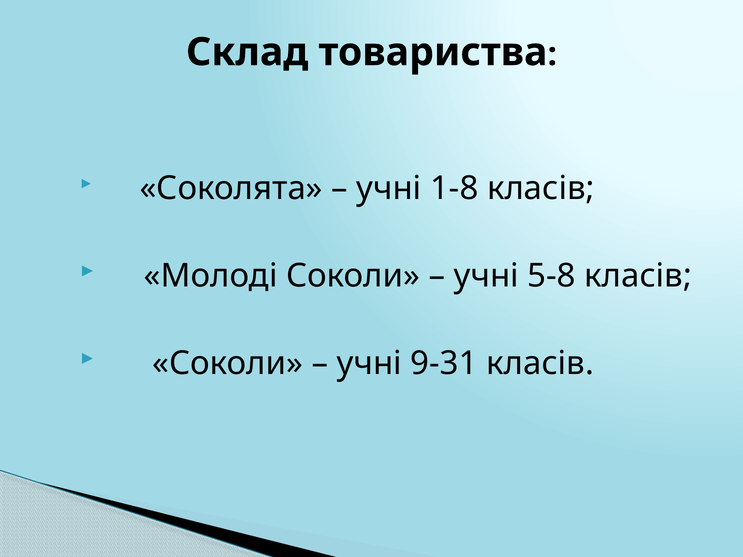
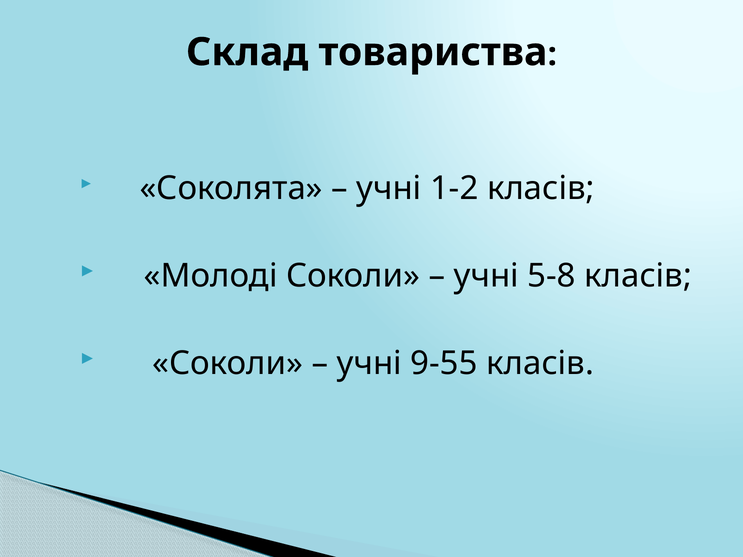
1-8: 1-8 -> 1-2
9-31: 9-31 -> 9-55
